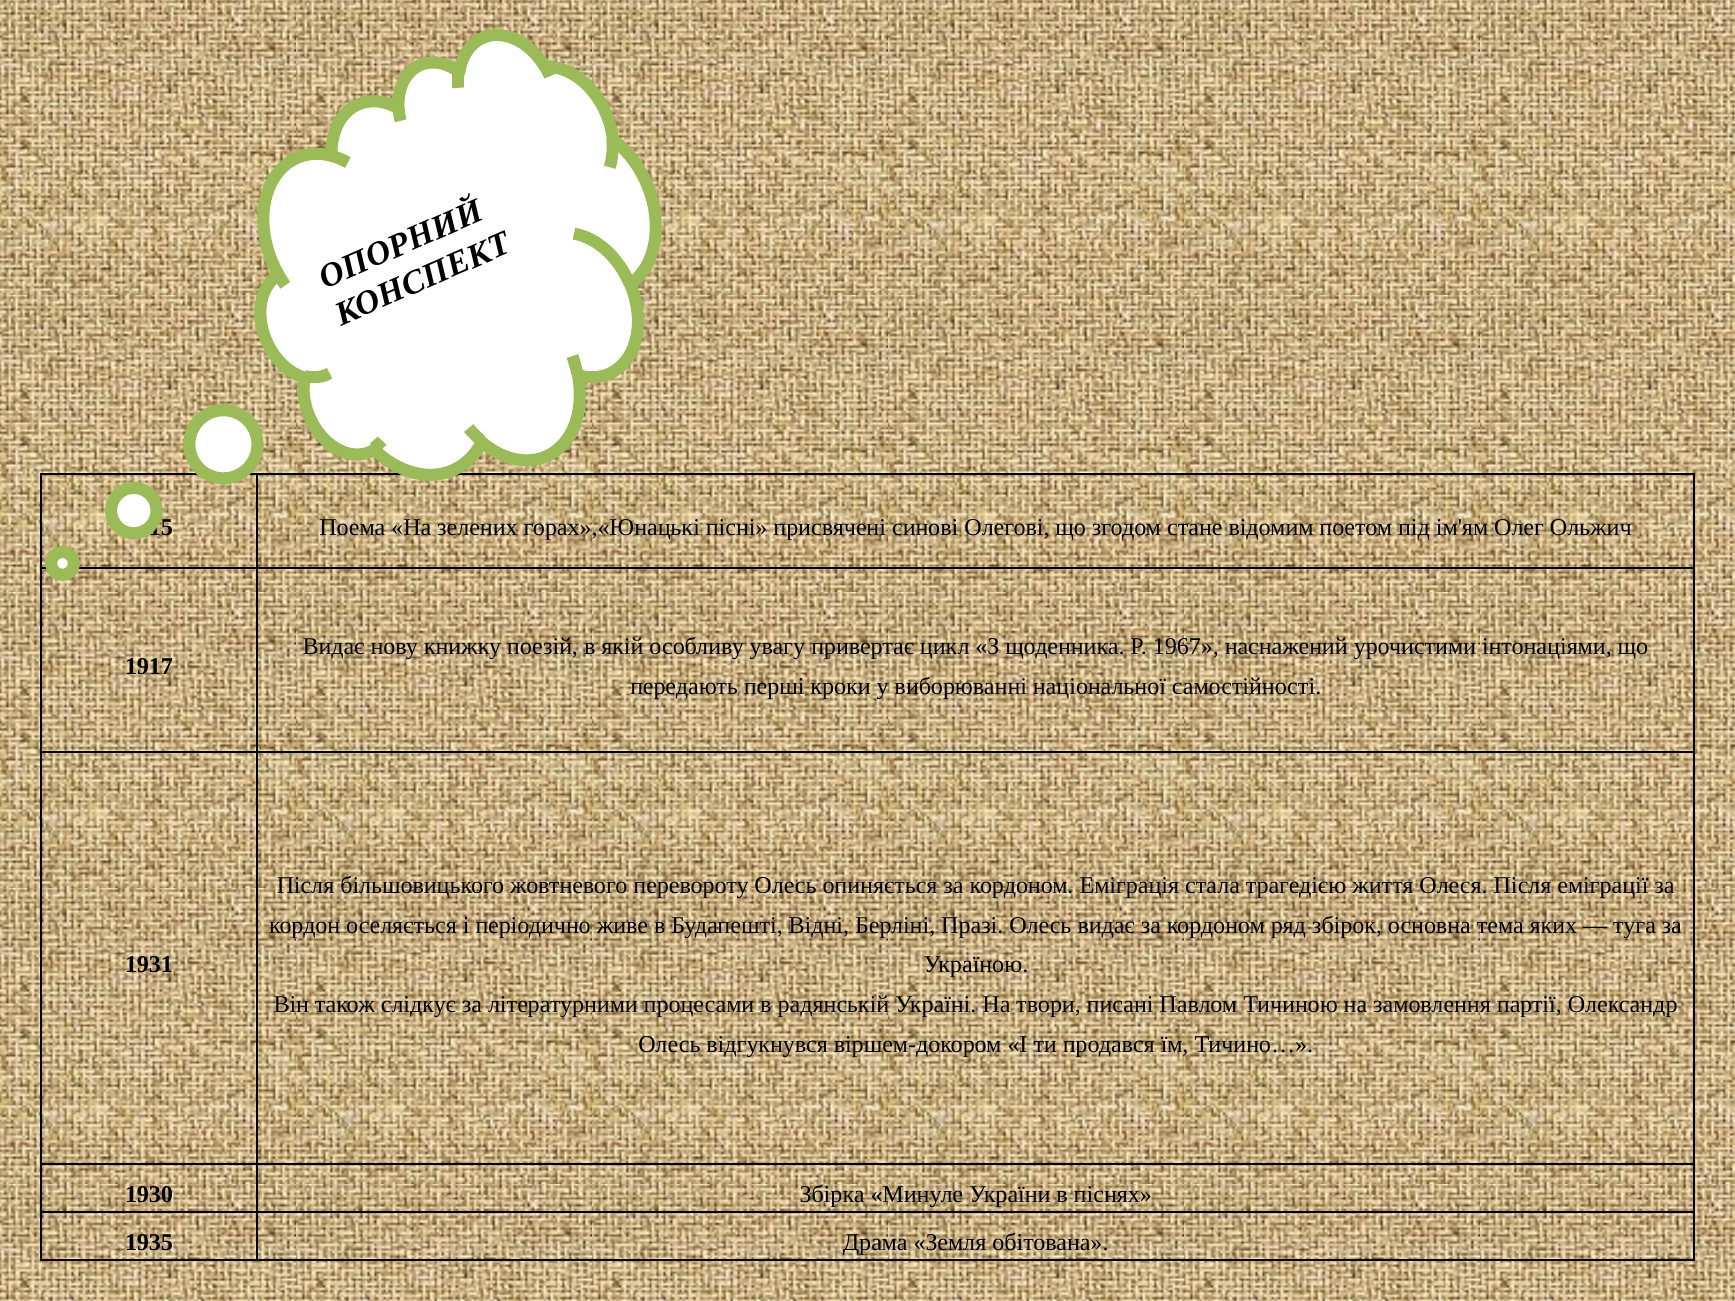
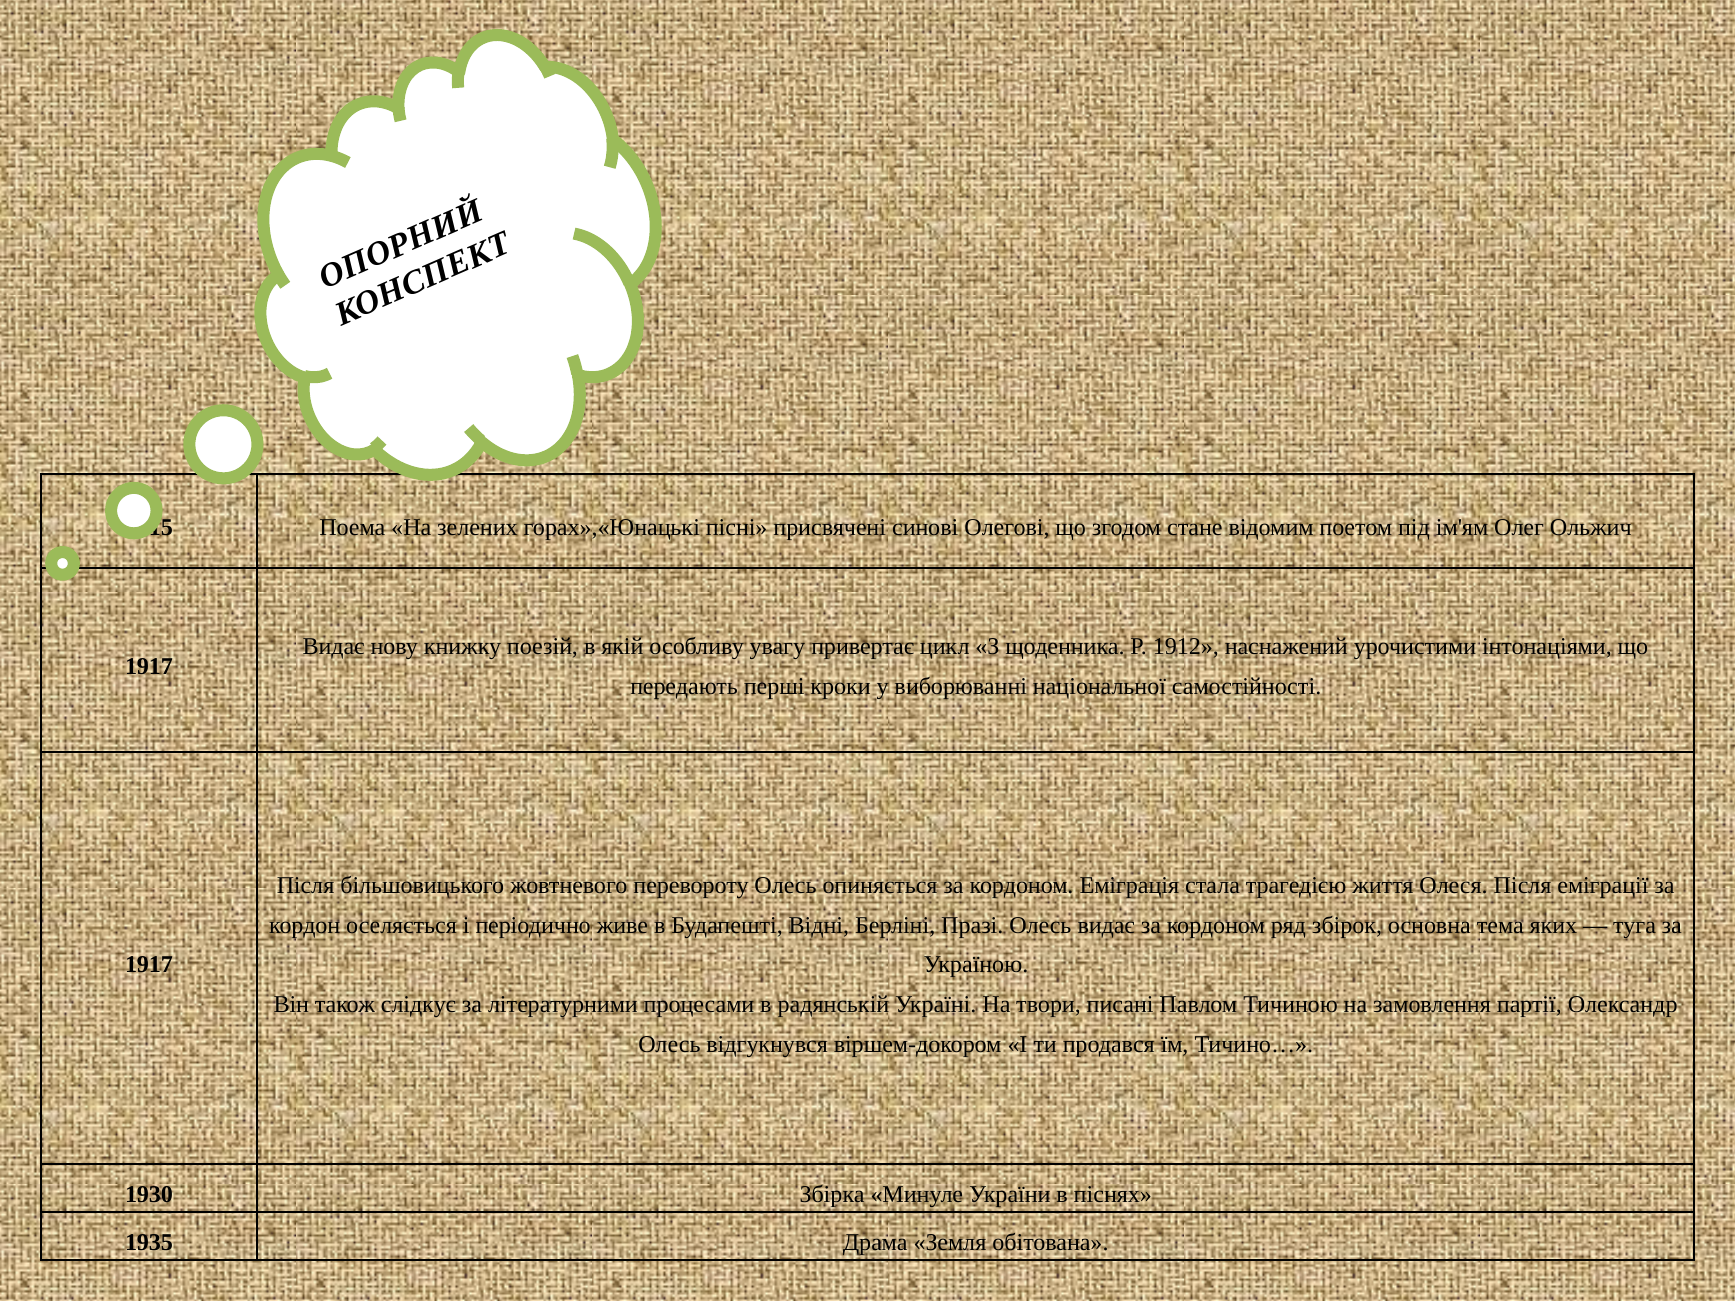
1967: 1967 -> 1912
1931 at (149, 965): 1931 -> 1917
